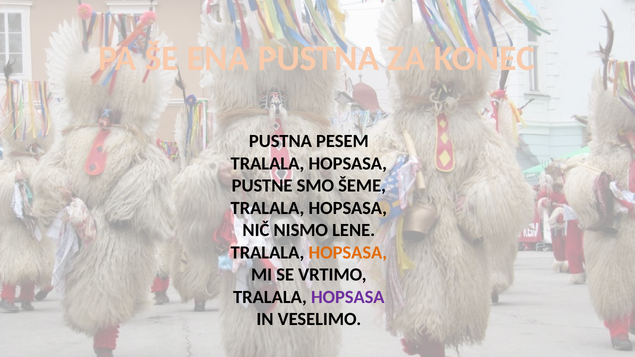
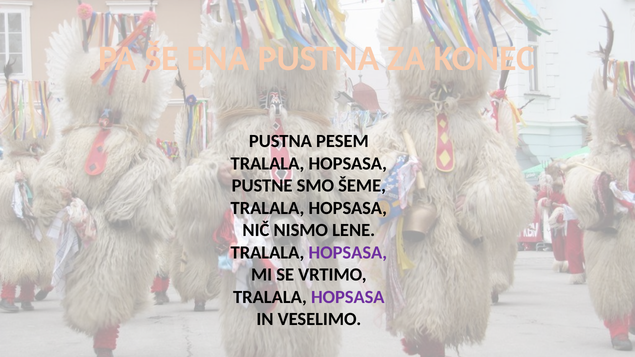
HOPSASA at (348, 253) colour: orange -> purple
